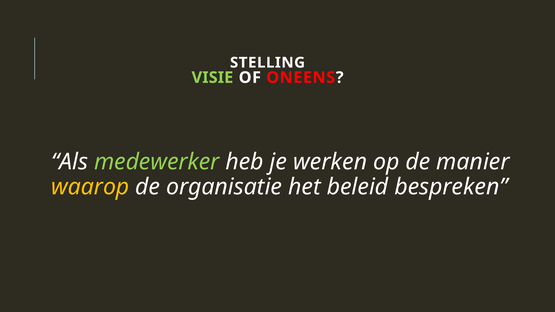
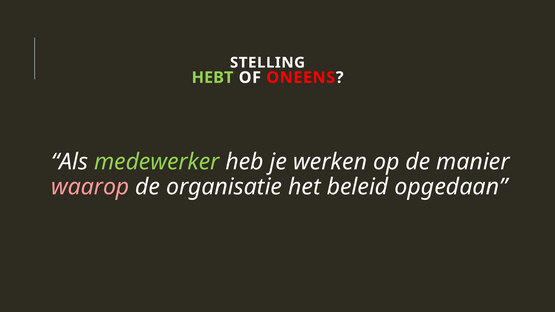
VISIE: VISIE -> HEBT
waarop colour: yellow -> pink
bespreken: bespreken -> opgedaan
